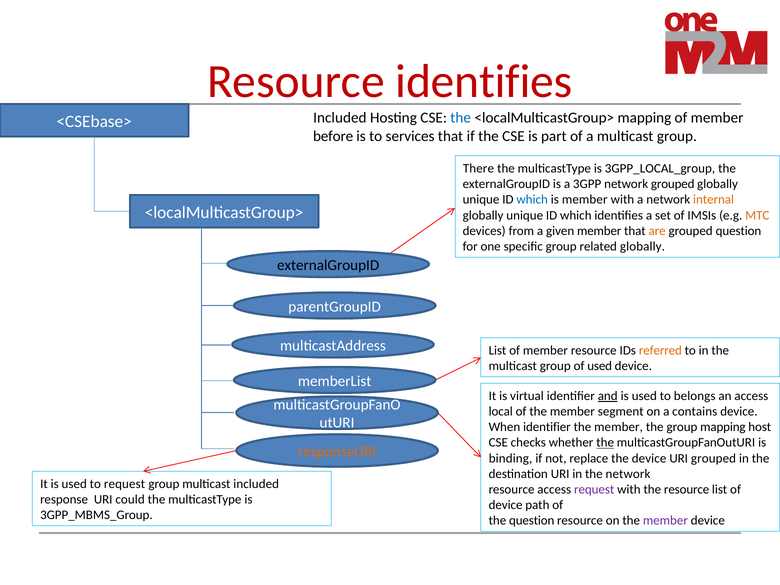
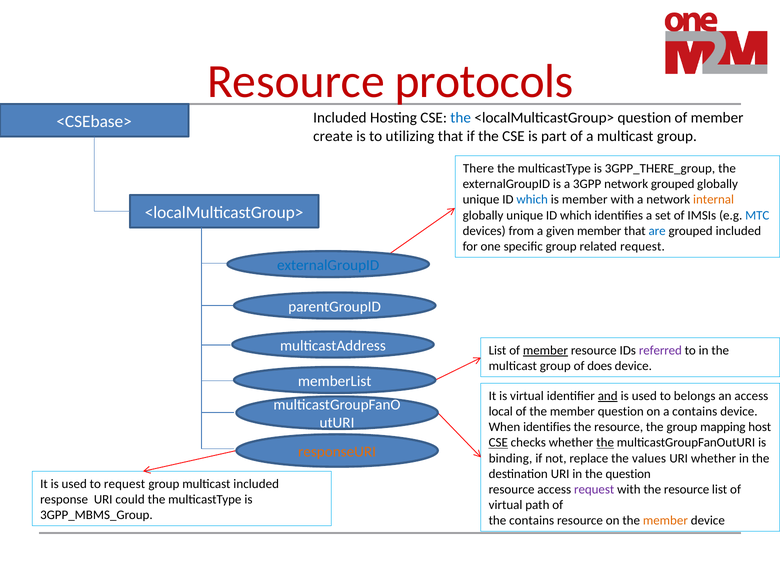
Resource identifies: identifies -> protocols
<localMulticastGroup> mapping: mapping -> question
before: before -> create
services: services -> utilizing
3GPP_LOCAL_group: 3GPP_LOCAL_group -> 3GPP_THERE_group
MTC colour: orange -> blue
are colour: orange -> blue
grouped question: question -> included
related globally: globally -> request
externalGroupID at (328, 265) colour: black -> blue
member at (545, 351) underline: none -> present
referred colour: orange -> purple
of used: used -> does
member segment: segment -> question
When identifier: identifier -> identifies
member at (619, 427): member -> resource
CSE at (498, 443) underline: none -> present
the device: device -> values
URI grouped: grouped -> whether
the network: network -> question
device at (506, 505): device -> virtual
the question: question -> contains
member at (665, 521) colour: purple -> orange
